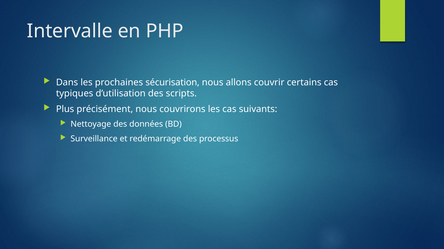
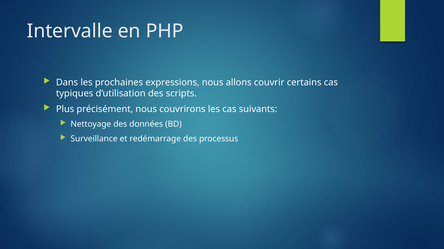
sécurisation: sécurisation -> expressions
